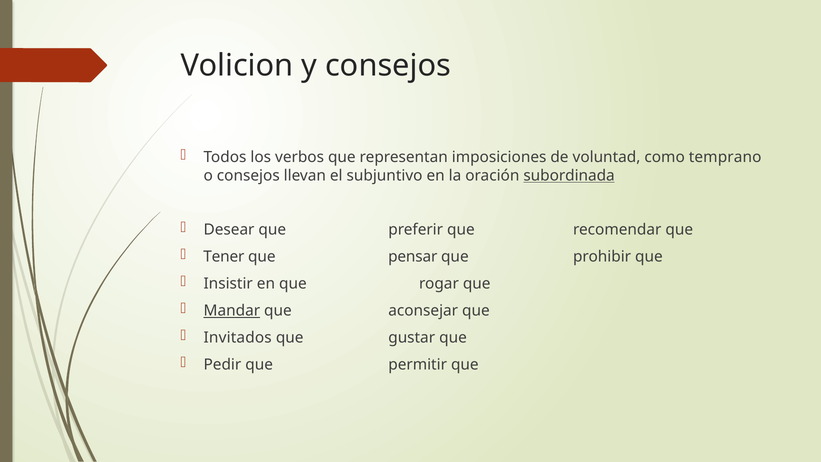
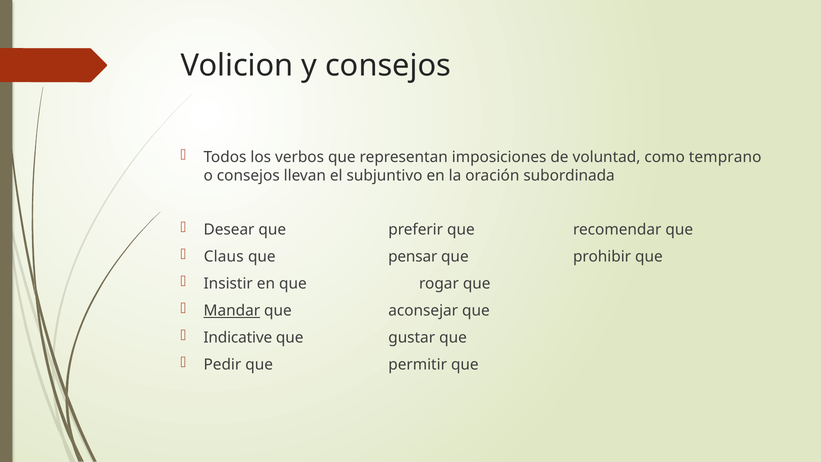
subordinada underline: present -> none
Tener: Tener -> Claus
Invitados: Invitados -> Indicative
